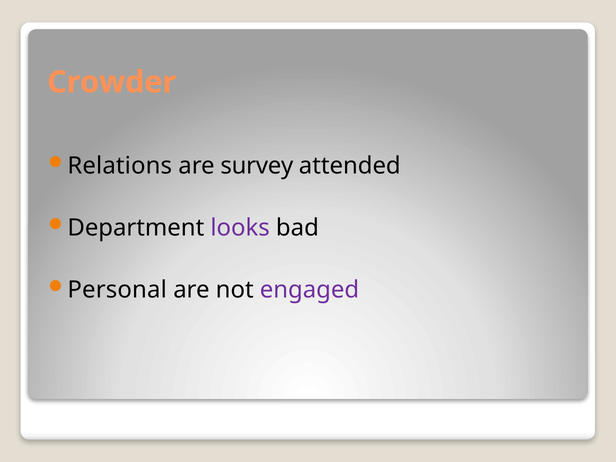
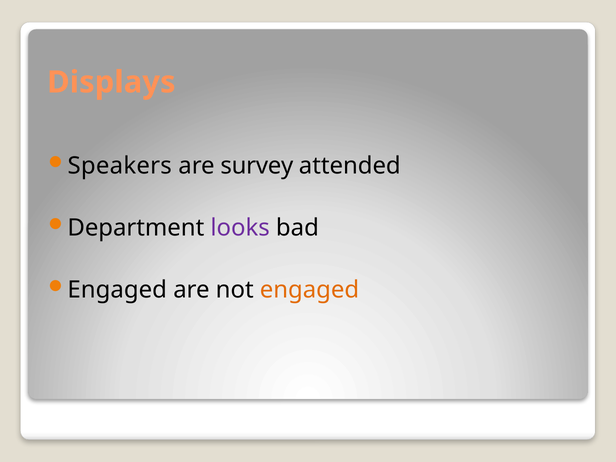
Crowder: Crowder -> Displays
Relations: Relations -> Speakers
Personal at (117, 290): Personal -> Engaged
engaged at (309, 290) colour: purple -> orange
